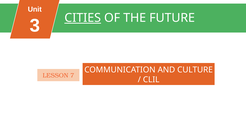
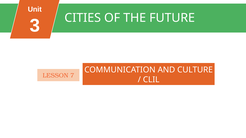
CITIES underline: present -> none
